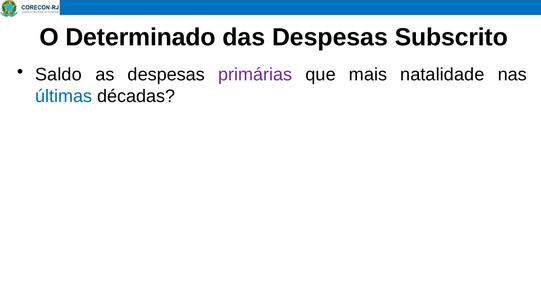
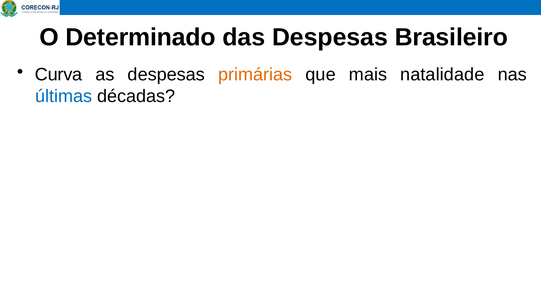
Subscrito: Subscrito -> Brasileiro
Saldo: Saldo -> Curva
primárias colour: purple -> orange
